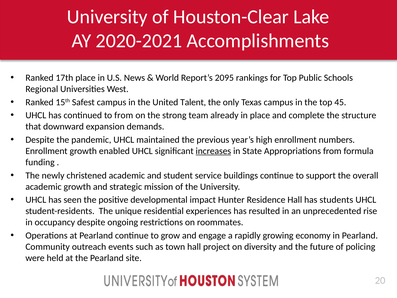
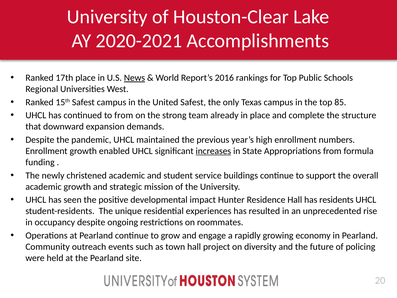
News underline: none -> present
2095: 2095 -> 2016
United Talent: Talent -> Safest
45: 45 -> 85
students: students -> residents
